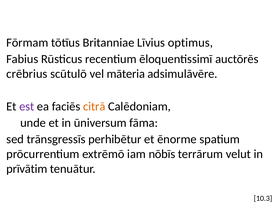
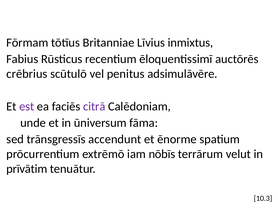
optimus: optimus -> inmixtus
māteria: māteria -> penitus
citrā colour: orange -> purple
perhibētur: perhibētur -> accendunt
